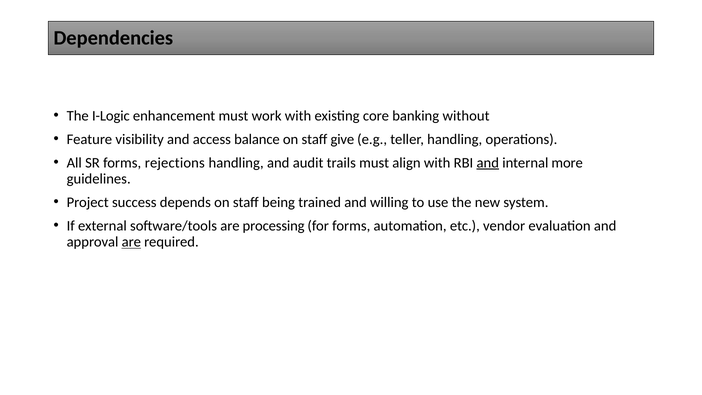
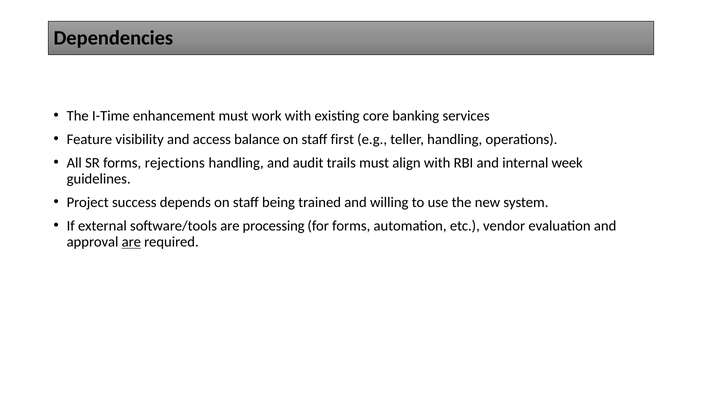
I-Logic: I-Logic -> I-Time
without: without -> services
give: give -> first
and at (488, 163) underline: present -> none
more: more -> week
